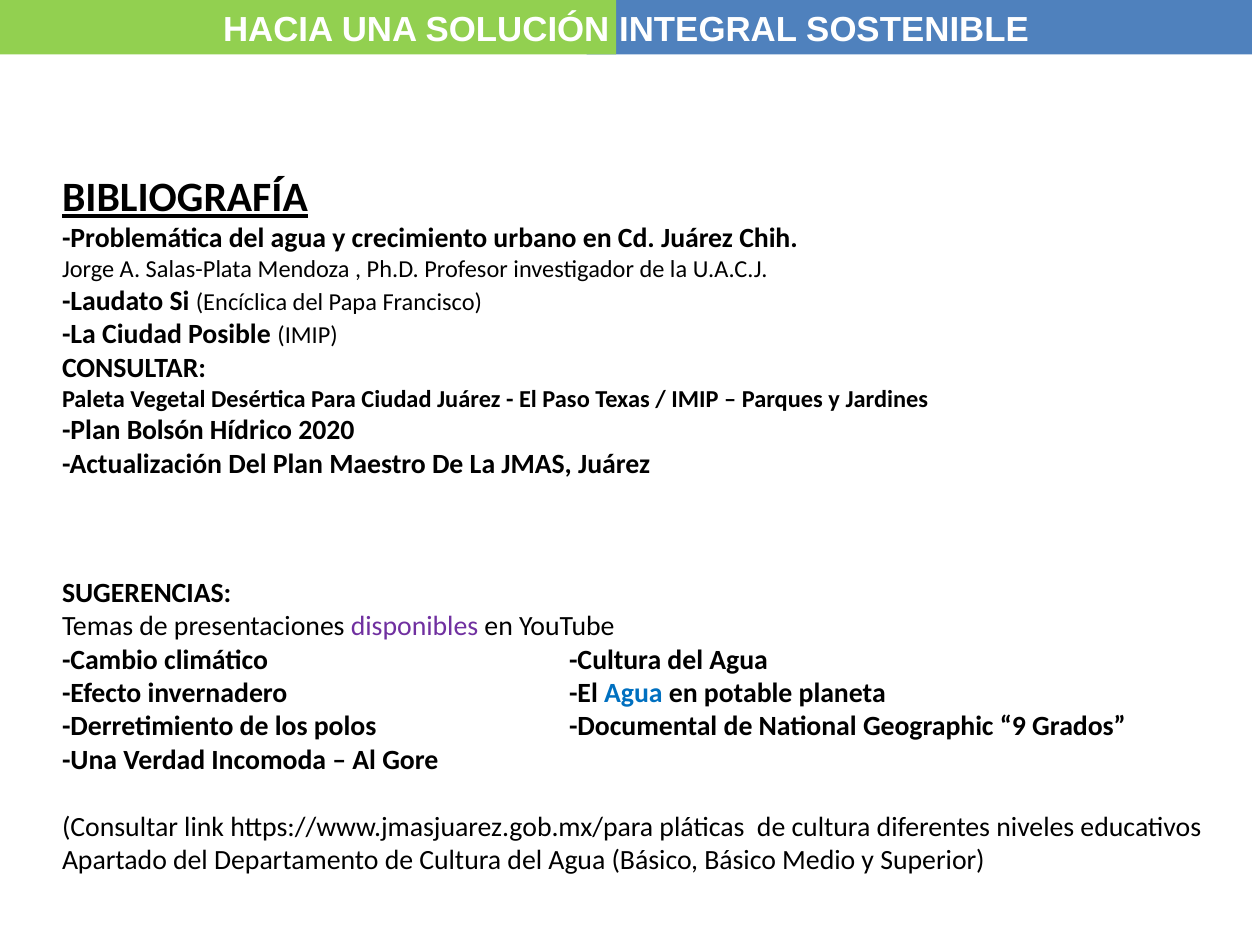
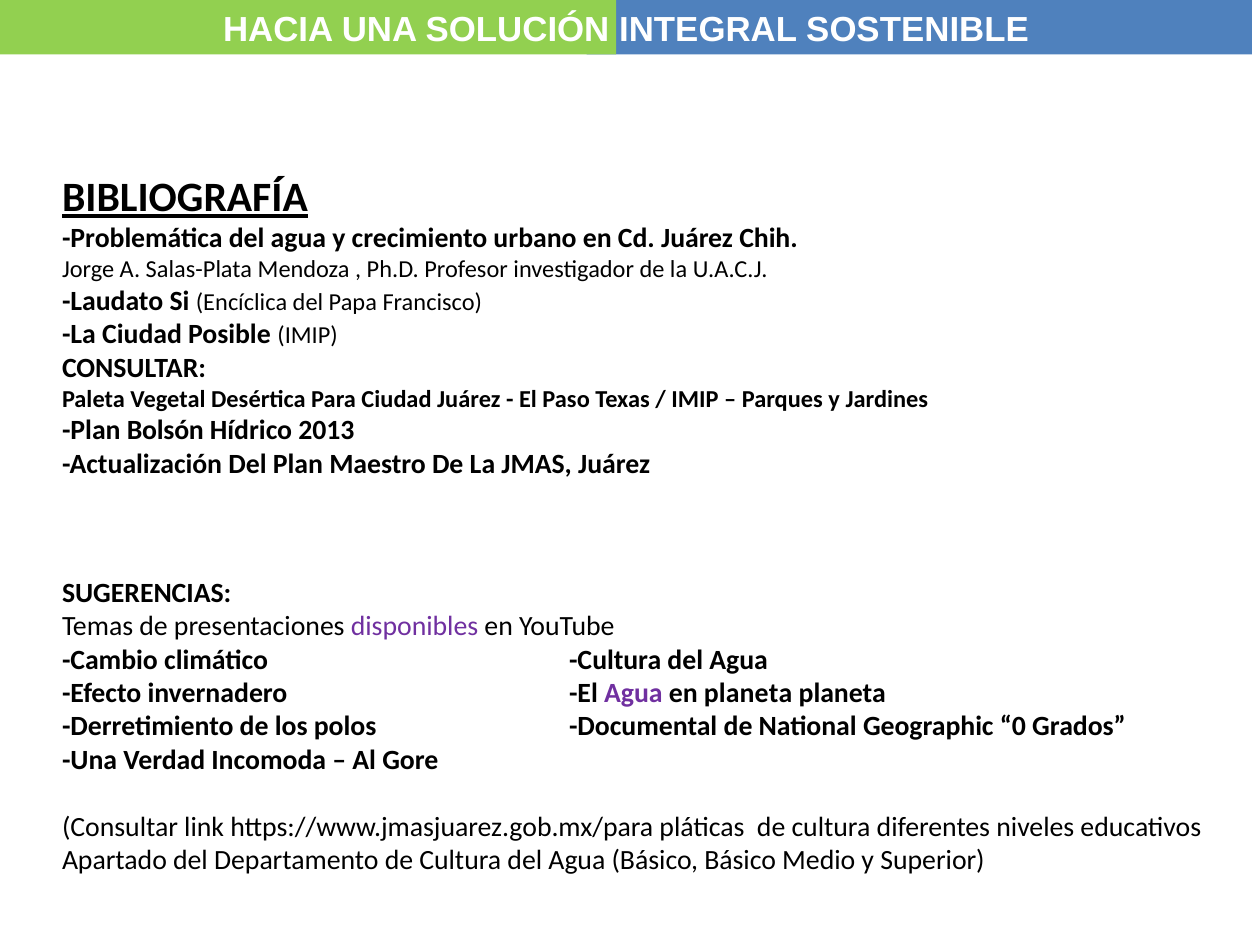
2020: 2020 -> 2013
Agua at (633, 693) colour: blue -> purple
en potable: potable -> planeta
9: 9 -> 0
